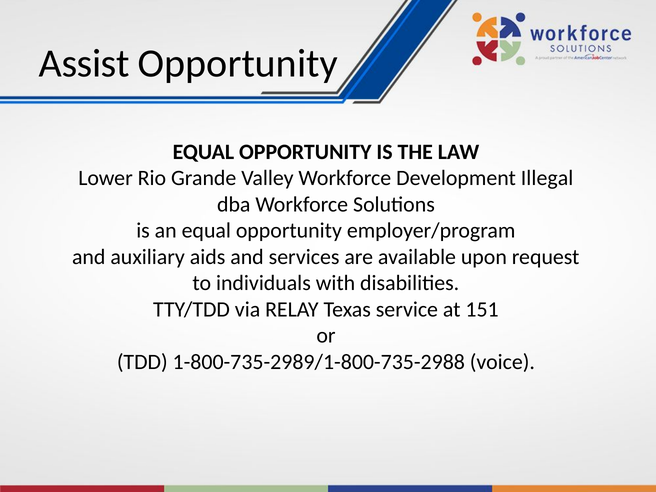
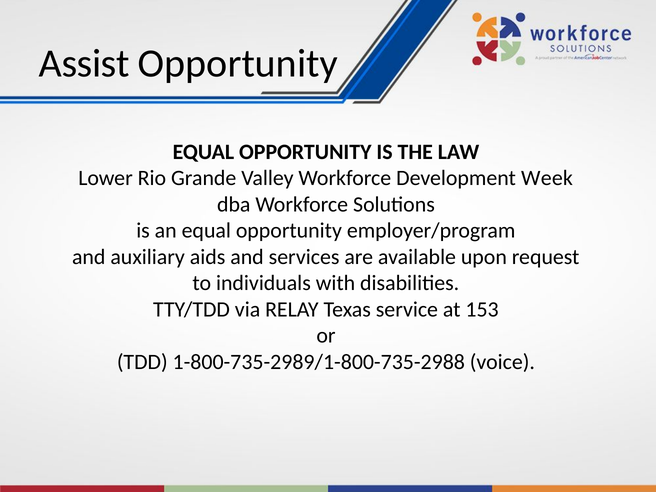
Illegal: Illegal -> Week
151: 151 -> 153
